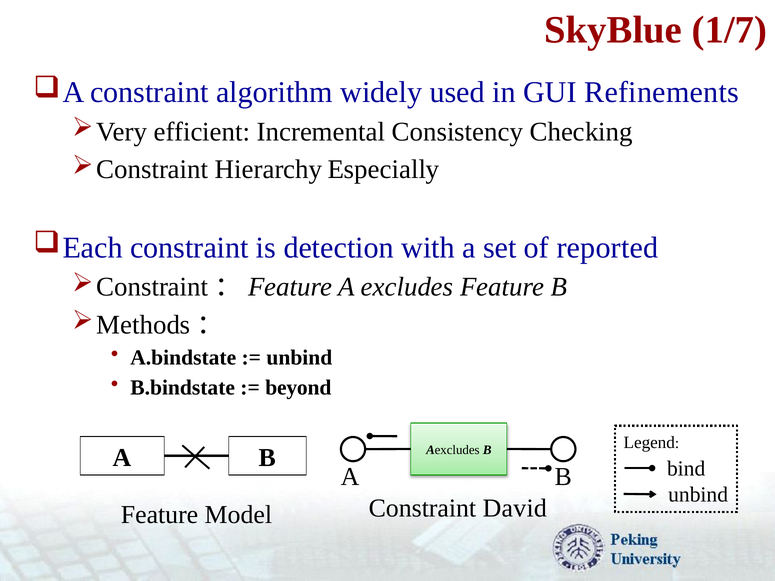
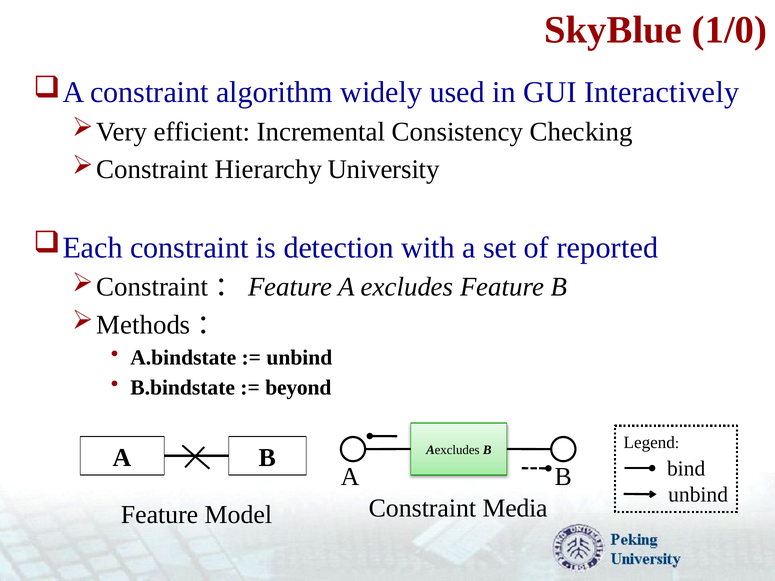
1/7: 1/7 -> 1/0
Refinements: Refinements -> Interactively
Especially: Especially -> University
David: David -> Media
